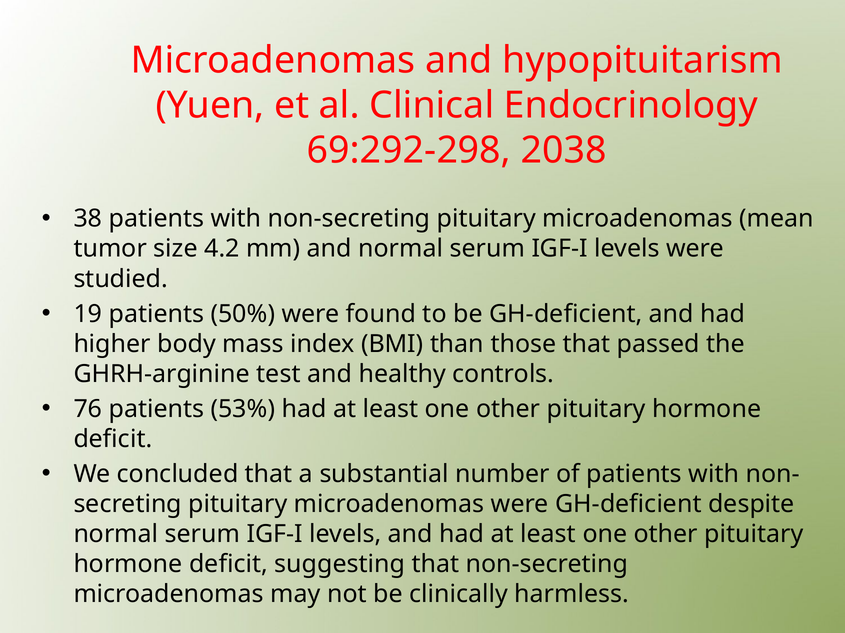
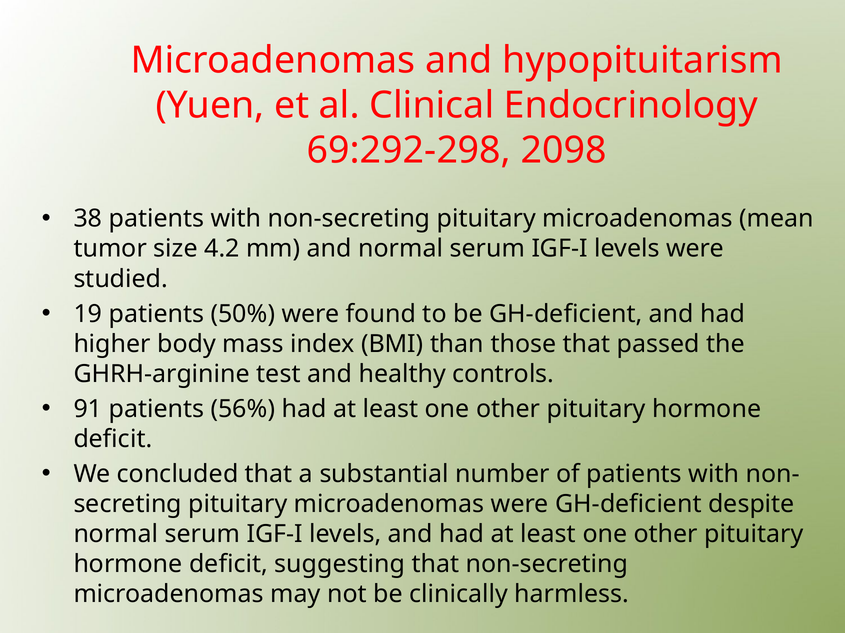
2038: 2038 -> 2098
76: 76 -> 91
53%: 53% -> 56%
